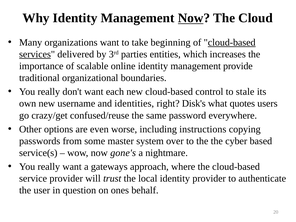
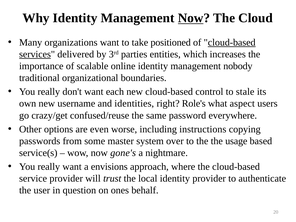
beginning: beginning -> positioned
provide: provide -> nobody
Disk's: Disk's -> Role's
quotes: quotes -> aspect
cyber: cyber -> usage
gateways: gateways -> envisions
